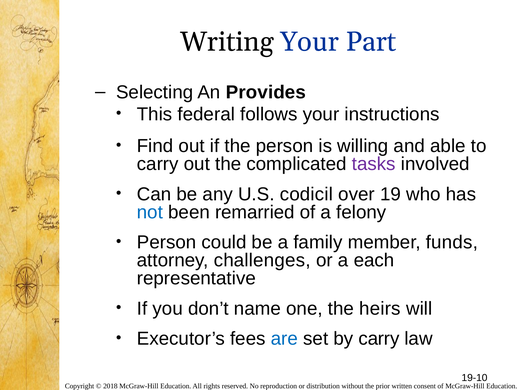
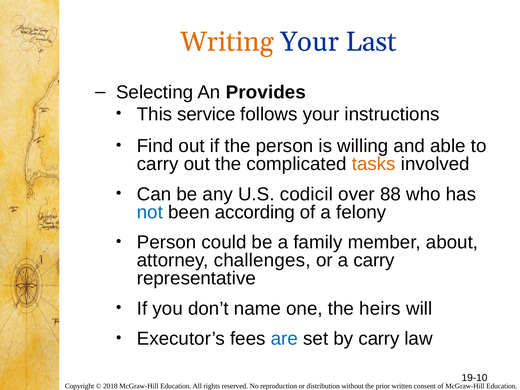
Writing colour: black -> orange
Part: Part -> Last
federal: federal -> service
tasks colour: purple -> orange
19: 19 -> 88
remarried: remarried -> according
funds: funds -> about
a each: each -> carry
